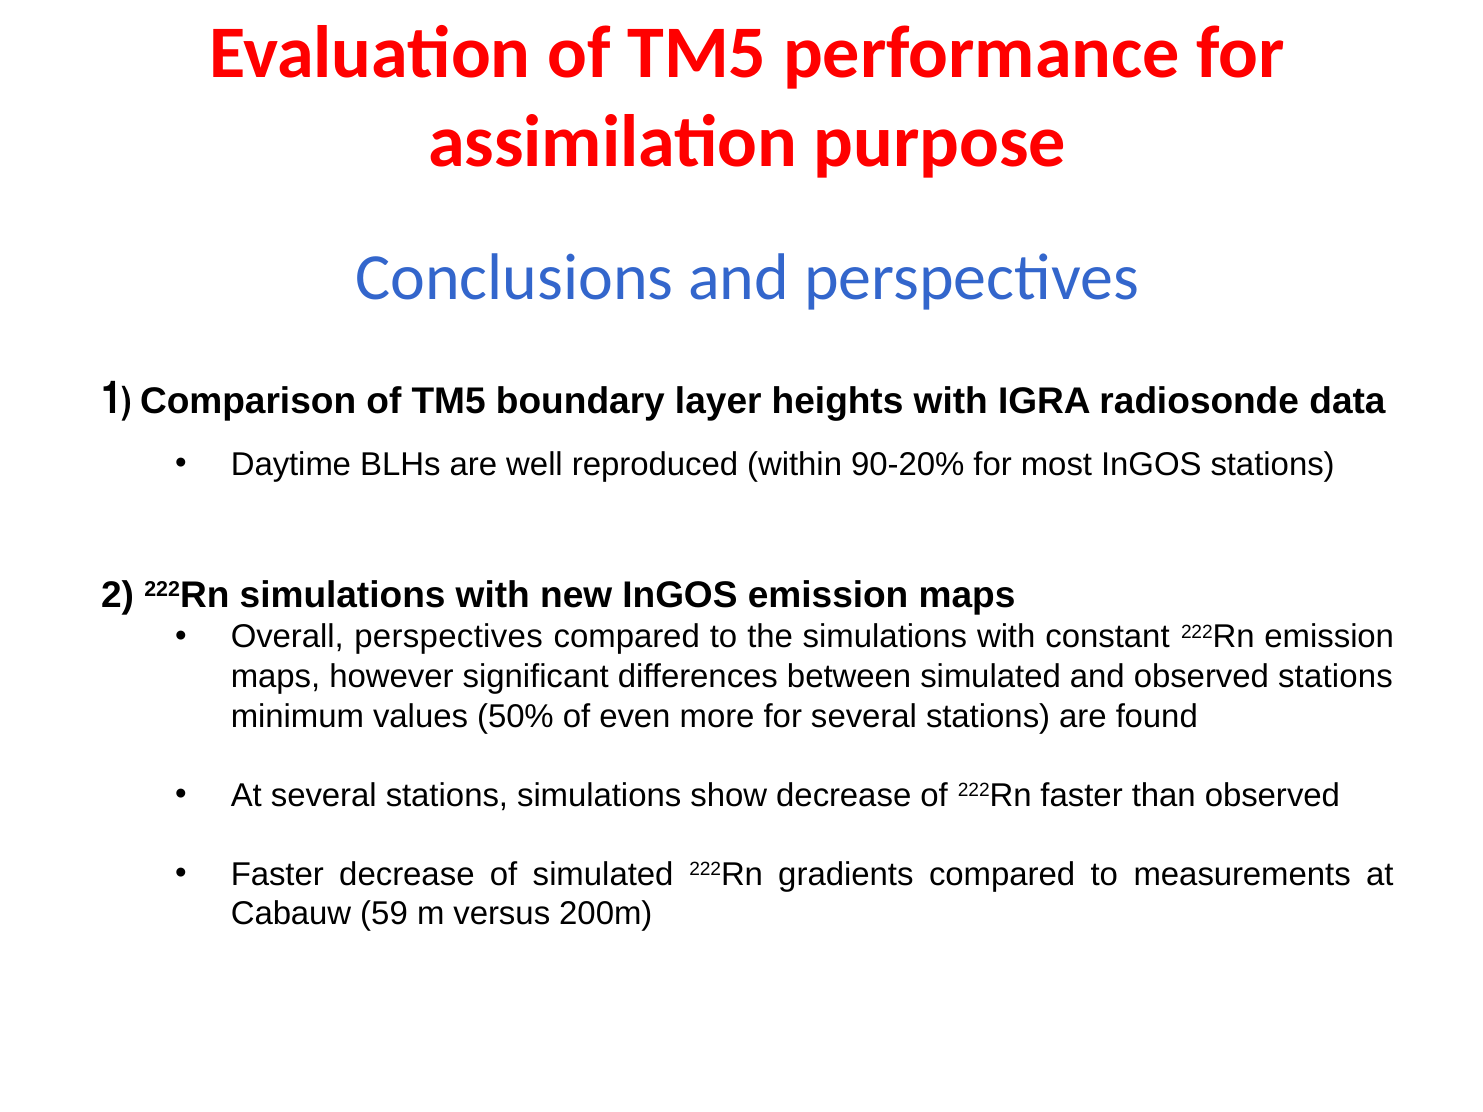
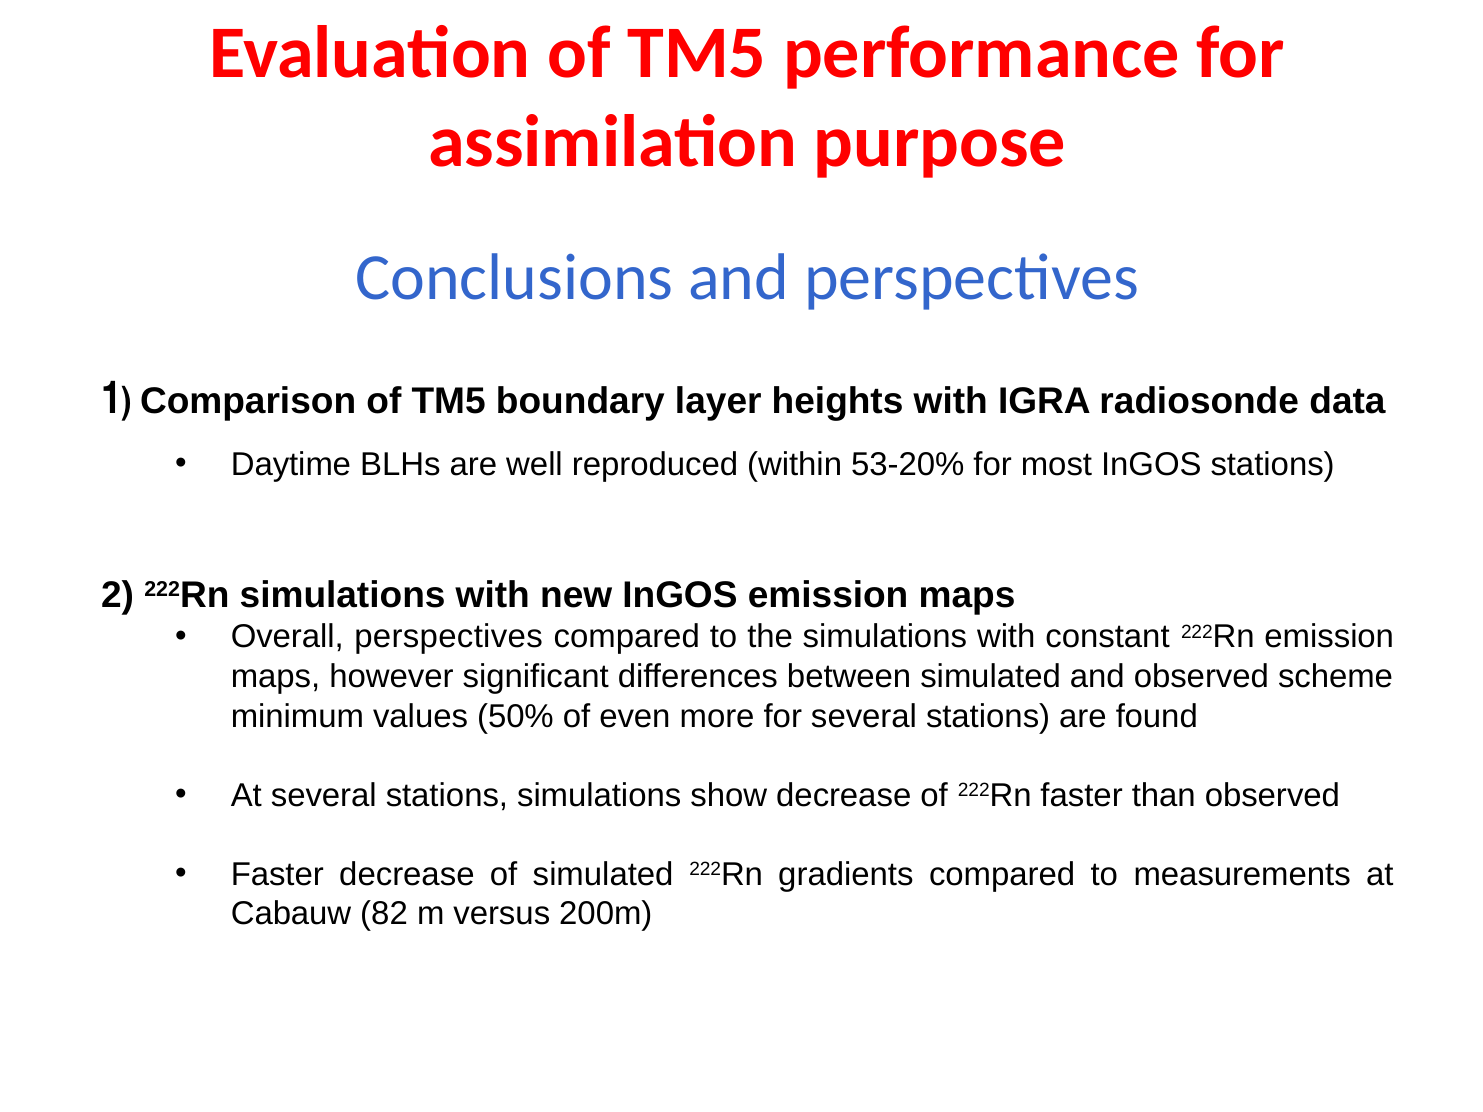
90-20%: 90-20% -> 53-20%
observed stations: stations -> scheme
59: 59 -> 82
